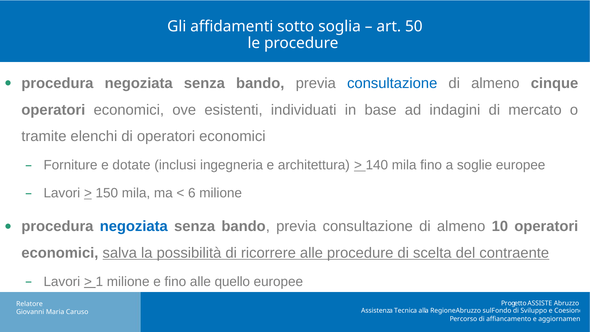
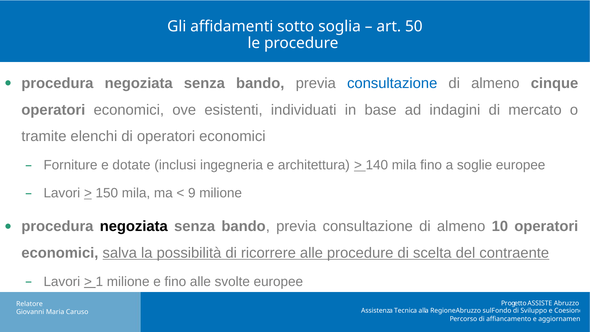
6: 6 -> 9
negoziata at (134, 226) colour: blue -> black
quello: quello -> svolte
